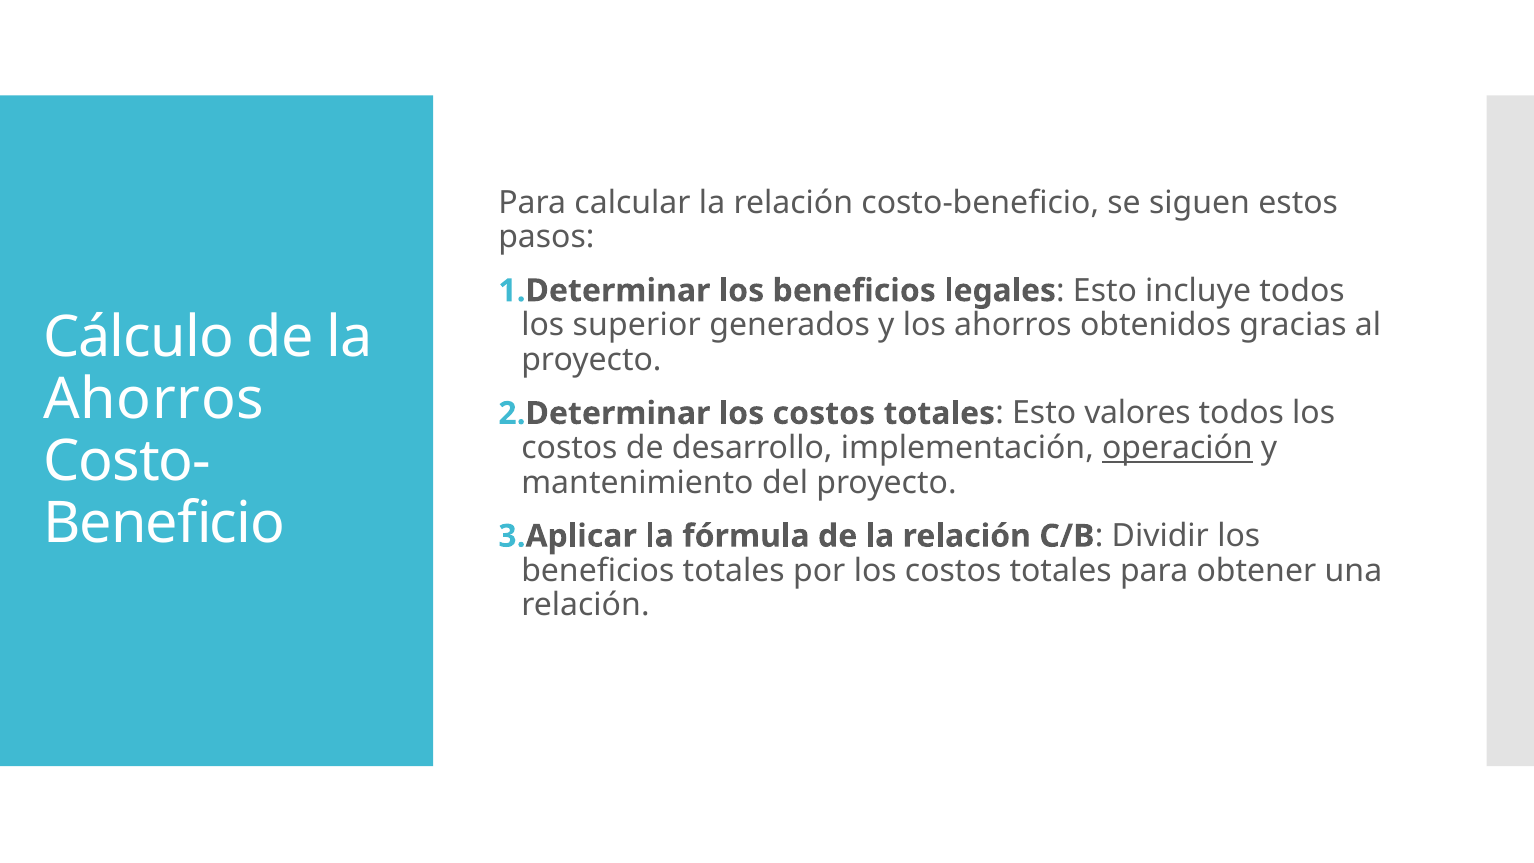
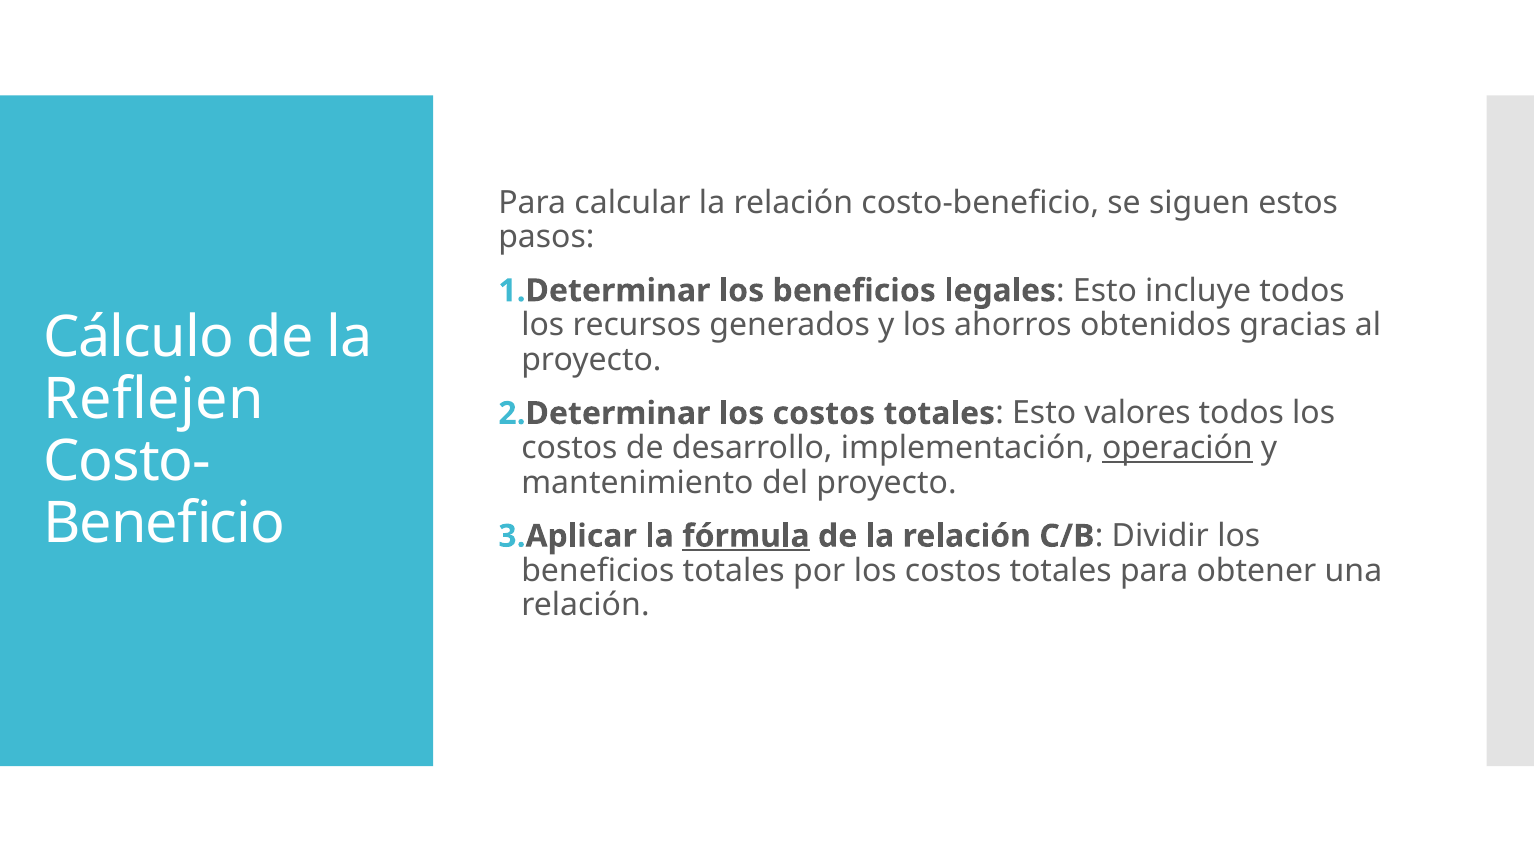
superior: superior -> recursos
Ahorros at (154, 399): Ahorros -> Reflejen
fórmula underline: none -> present
